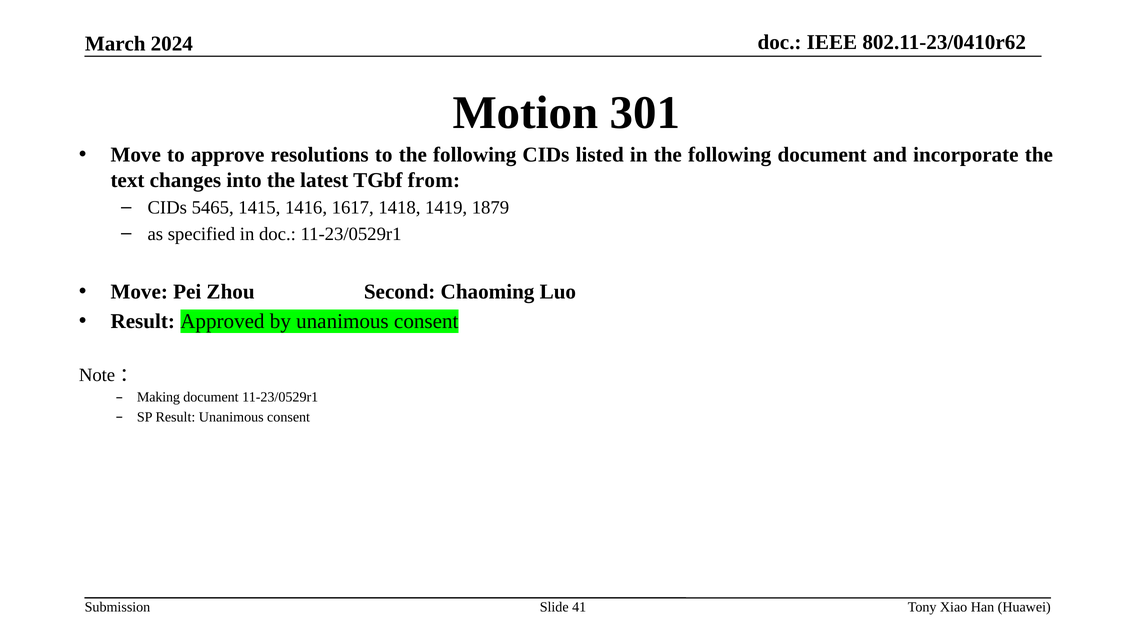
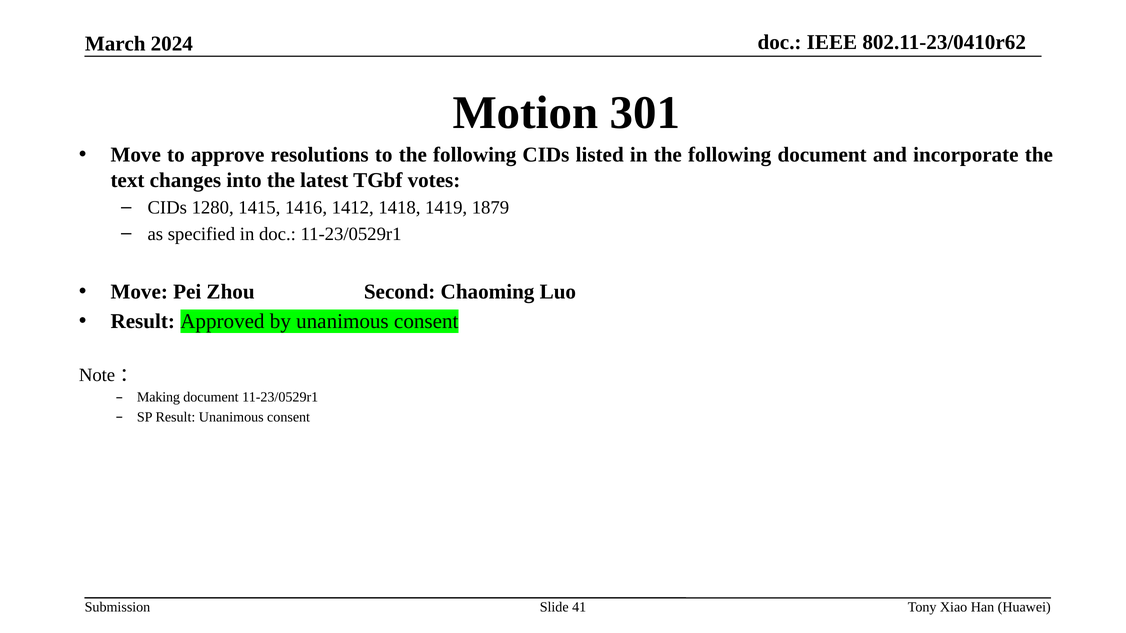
from: from -> votes
5465: 5465 -> 1280
1617: 1617 -> 1412
